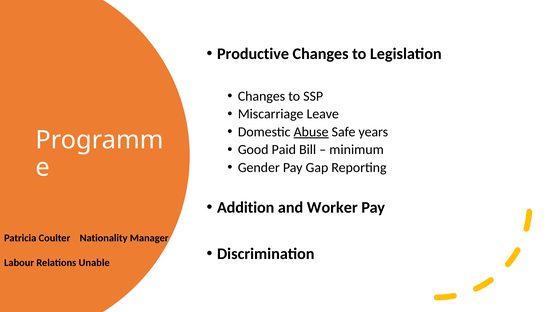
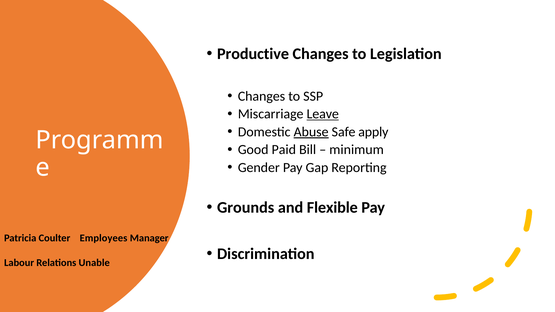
Leave underline: none -> present
years: years -> apply
Addition: Addition -> Grounds
Worker: Worker -> Flexible
Nationality: Nationality -> Employees
